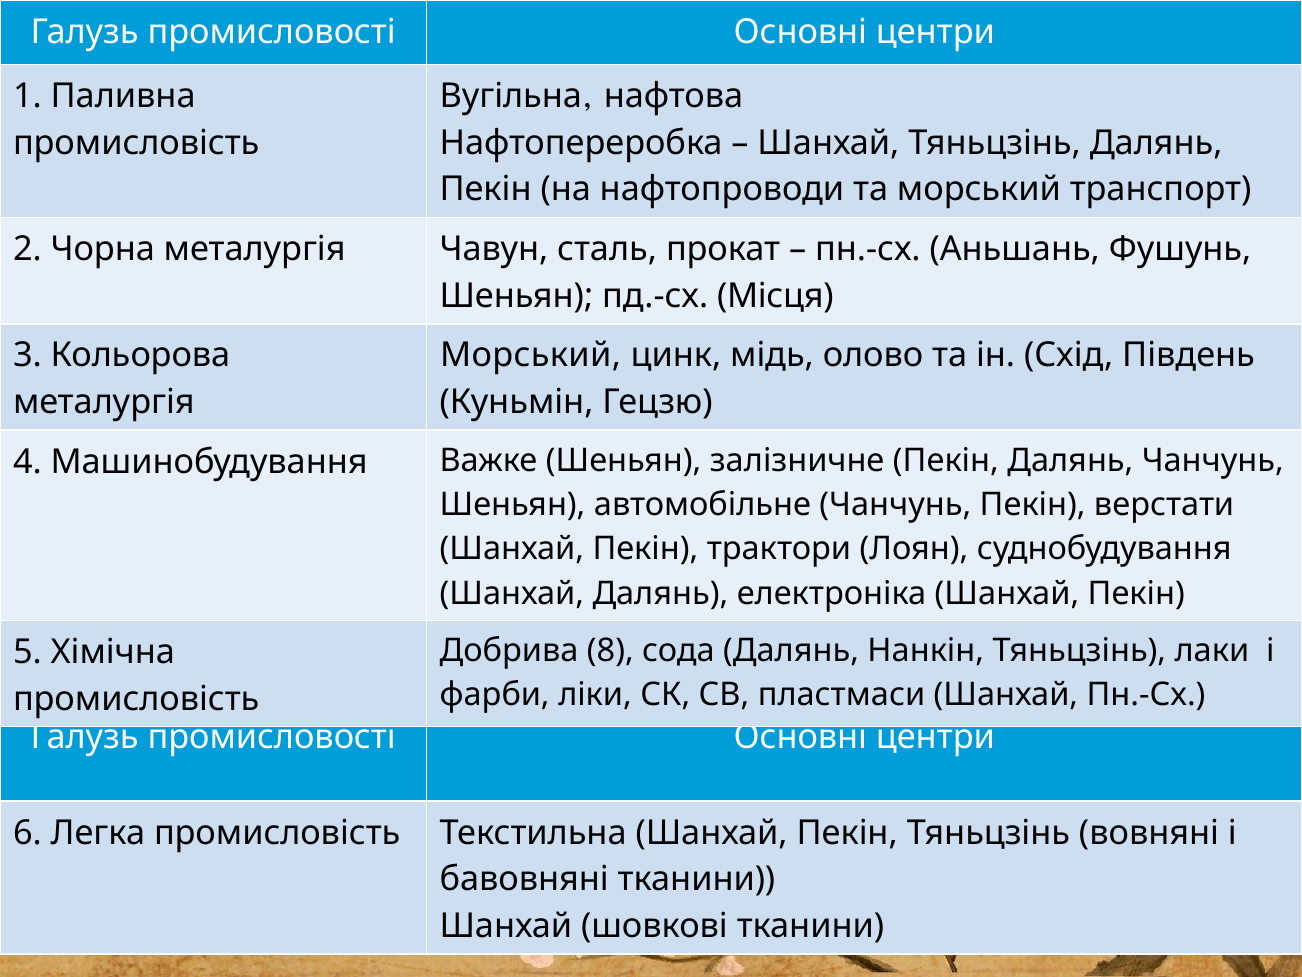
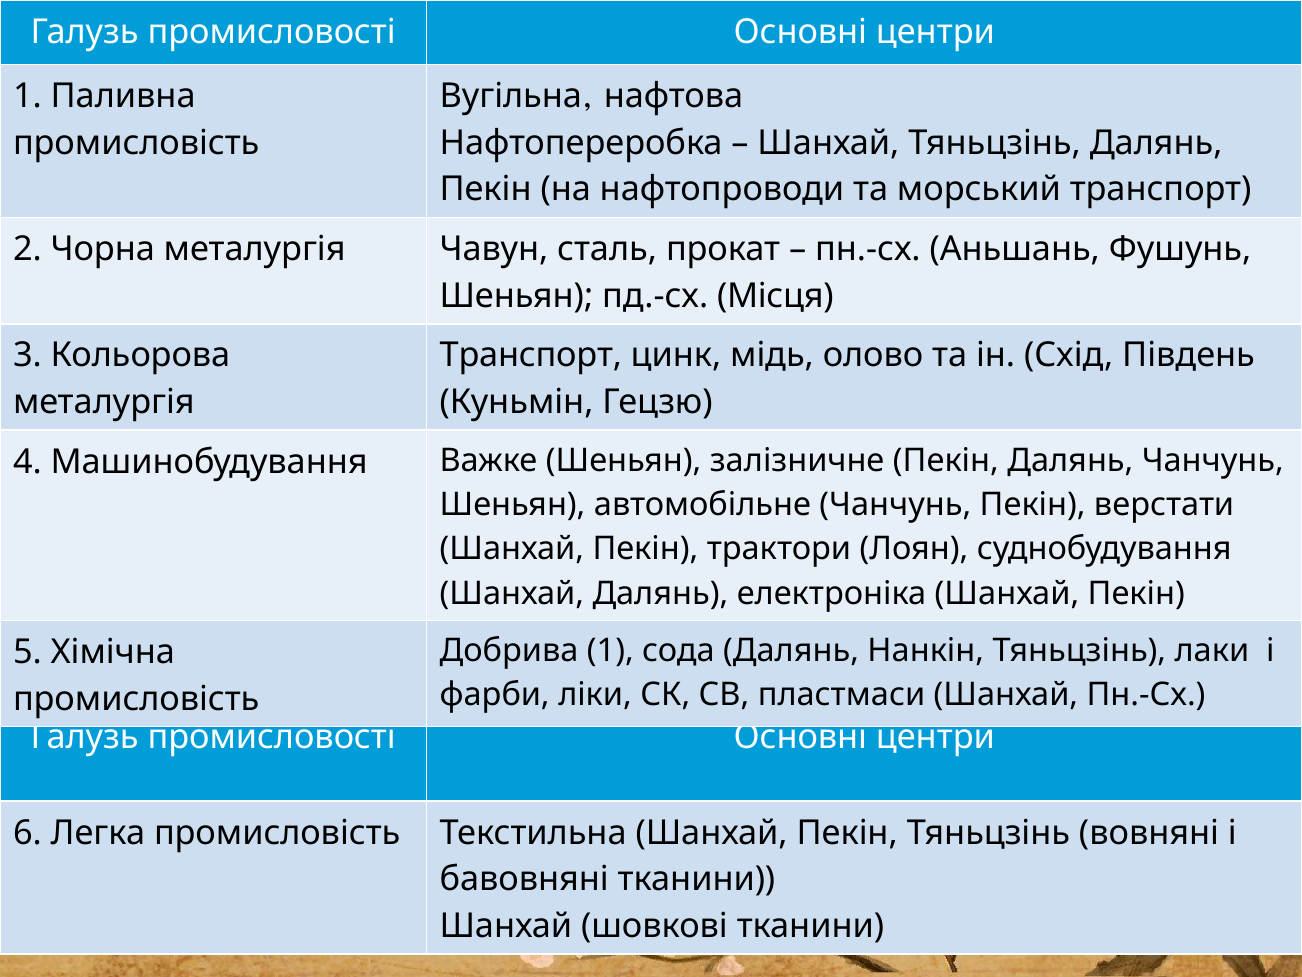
Морський at (531, 355): Морський -> Транспорт
Добрива 8: 8 -> 1
